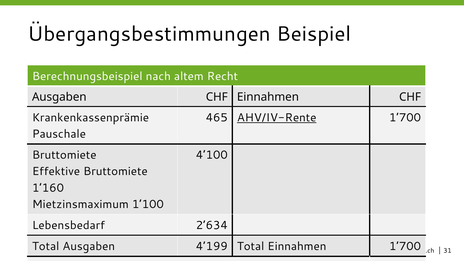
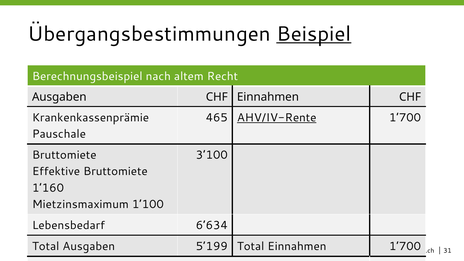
Beispiel underline: none -> present
4’100: 4’100 -> 3’100
2’634: 2’634 -> 6’634
4’199: 4’199 -> 5’199
